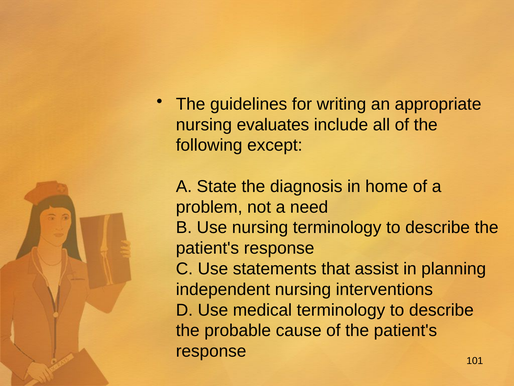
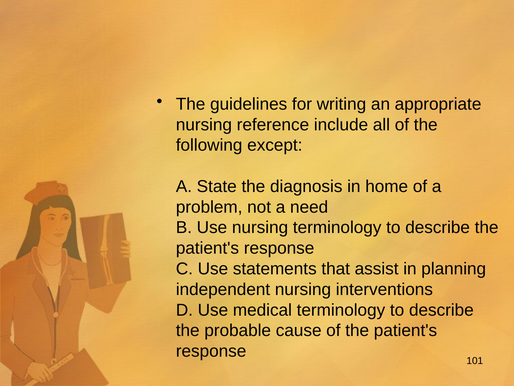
evaluates: evaluates -> reference
